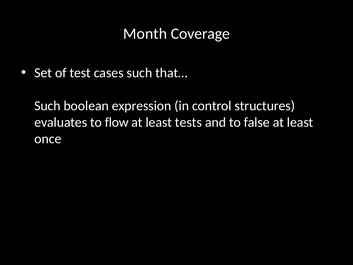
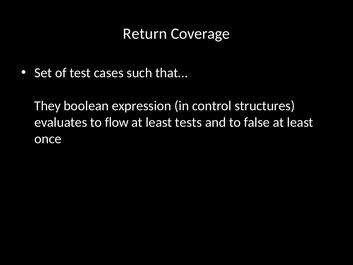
Month: Month -> Return
Such at (47, 106): Such -> They
